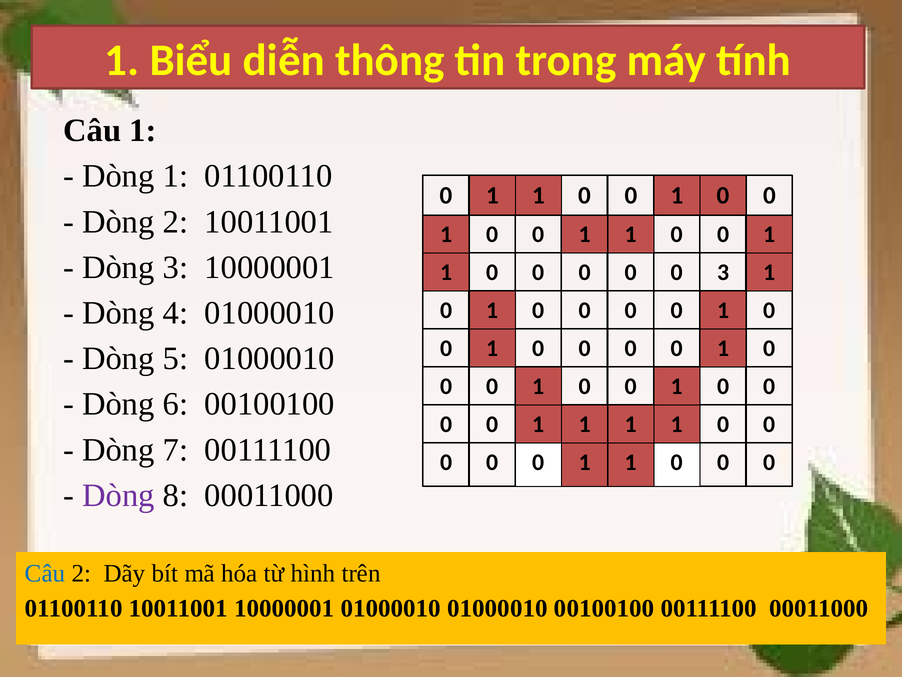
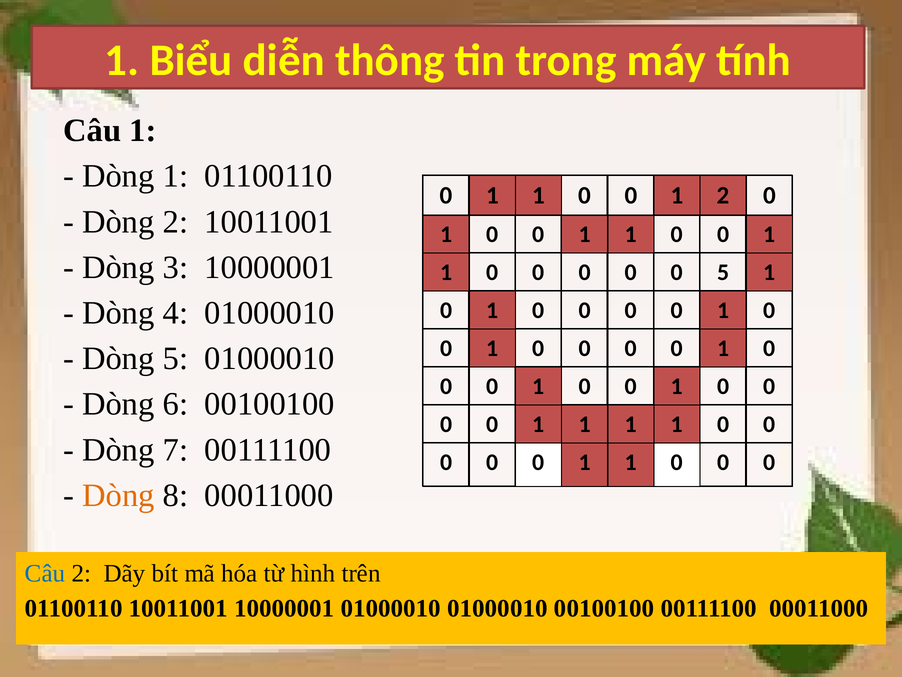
0 at (723, 195): 0 -> 2
0 3: 3 -> 5
Dòng at (118, 495) colour: purple -> orange
